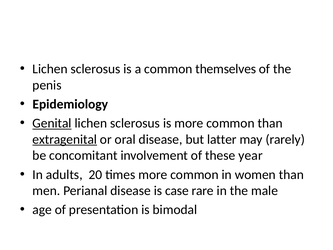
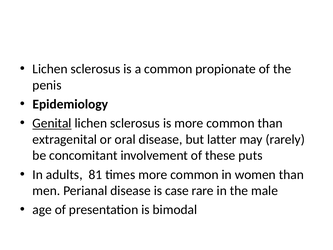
themselves: themselves -> propionate
extragenital underline: present -> none
year: year -> puts
20: 20 -> 81
